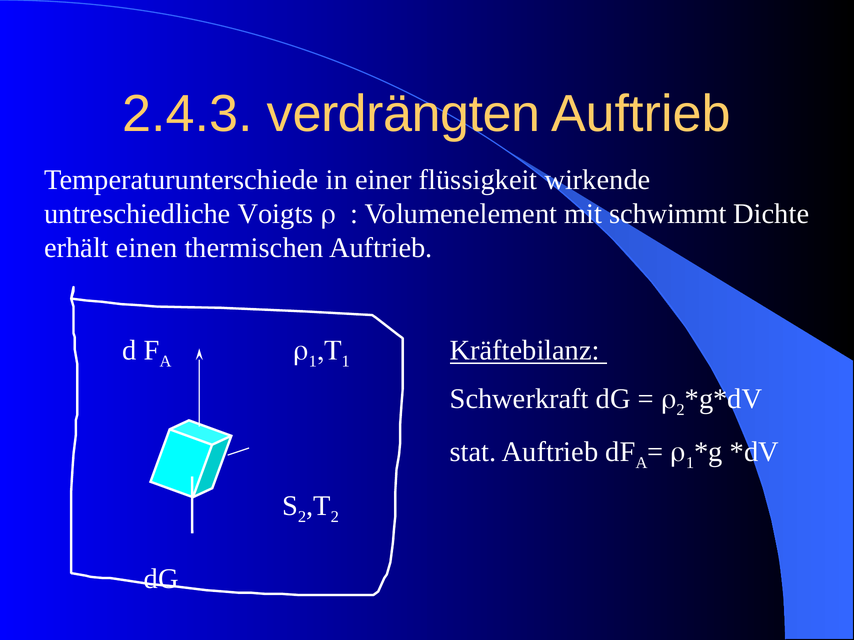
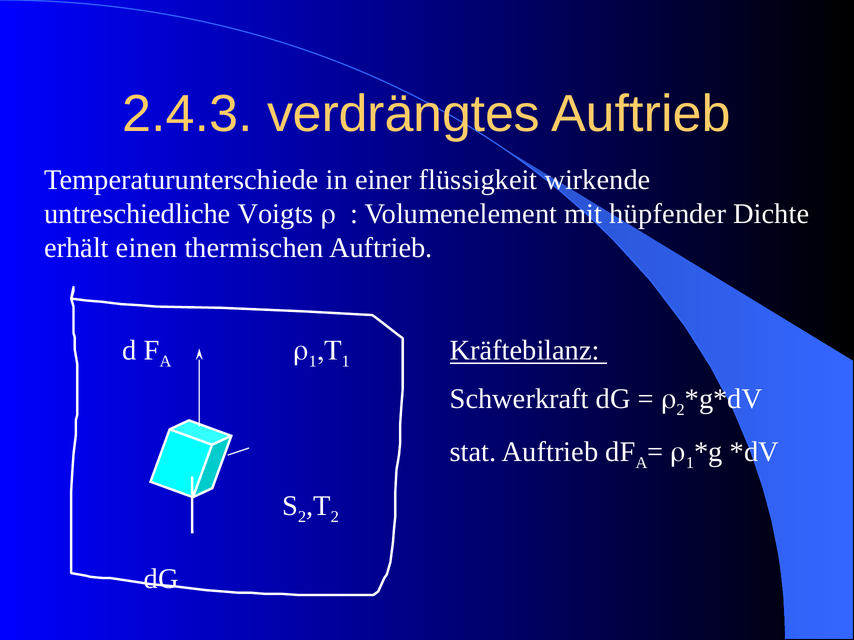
verdrängten: verdrängten -> verdrängtes
schwimmt: schwimmt -> hüpfender
